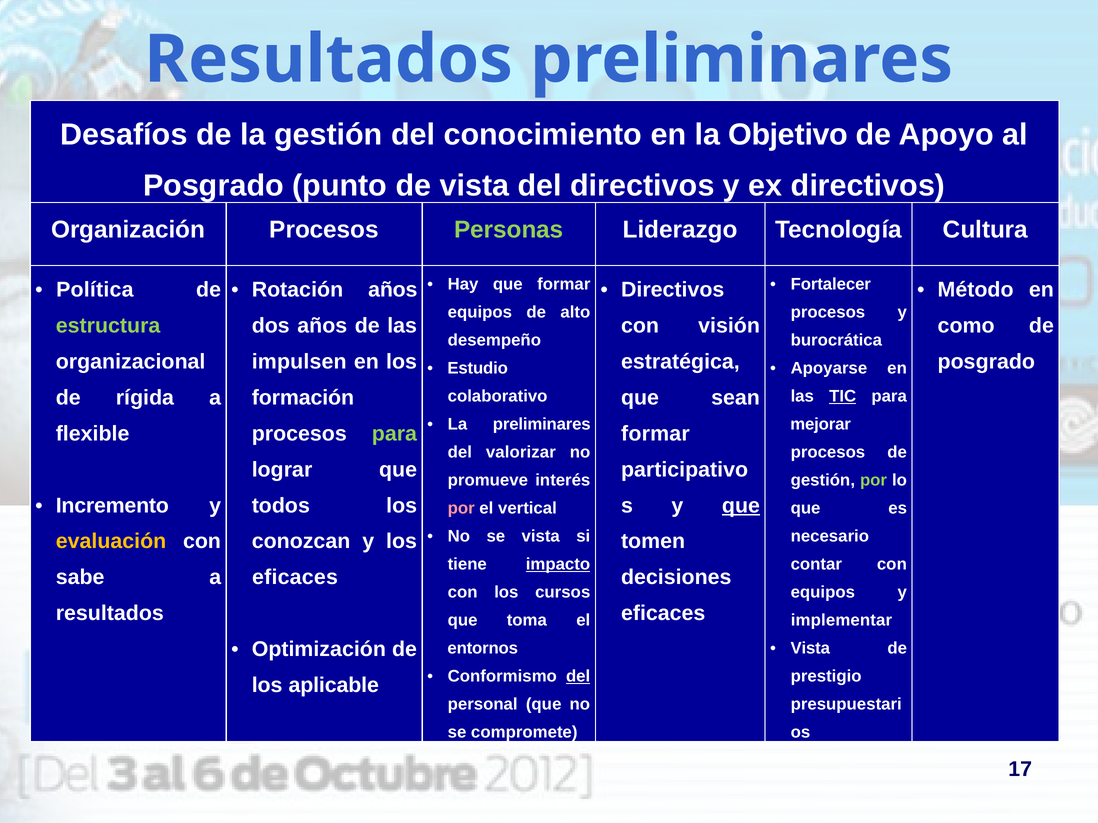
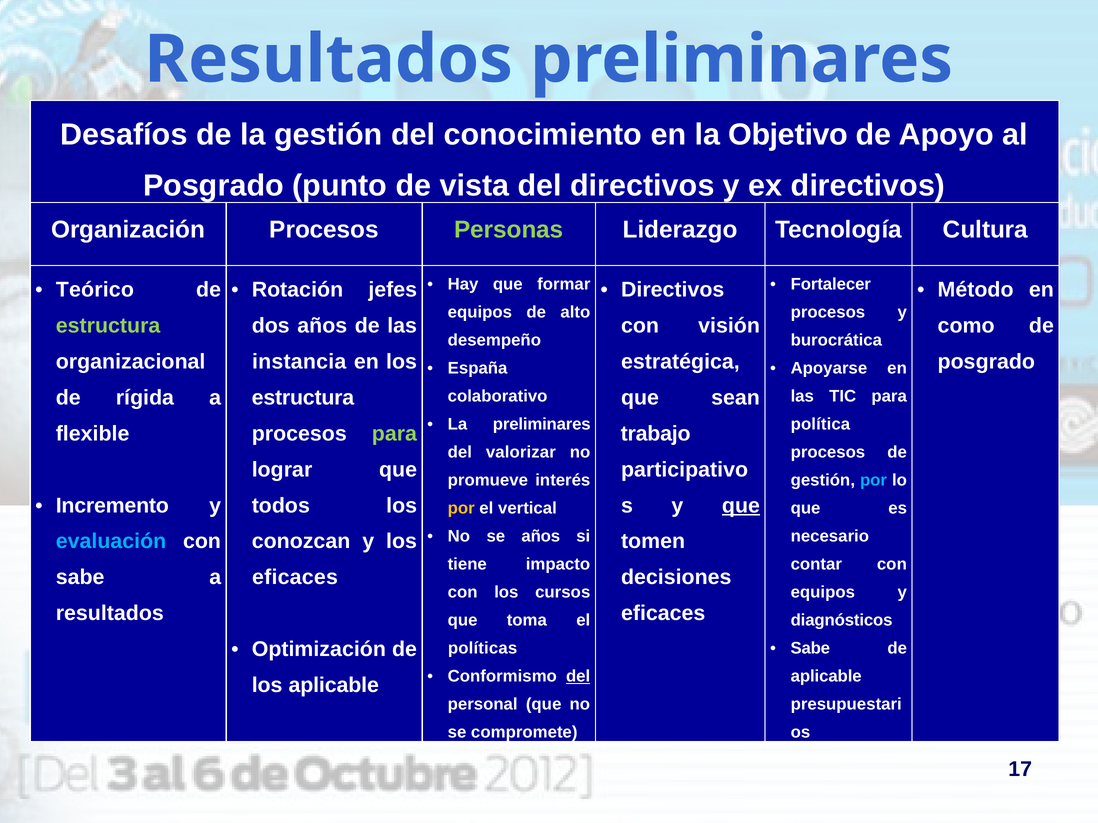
Política: Política -> Teórico
Rotación años: años -> jefes
impulsen: impulsen -> instancia
Estudio: Estudio -> España
formación at (303, 398): formación -> estructura
TIC underline: present -> none
mejorar: mejorar -> política
formar at (655, 434): formar -> trabajo
por at (874, 481) colour: light green -> light blue
por at (461, 509) colour: pink -> yellow
se vista: vista -> años
evaluación colour: yellow -> light blue
impacto underline: present -> none
implementar: implementar -> diagnósticos
Vista at (810, 649): Vista -> Sabe
entornos: entornos -> políticas
prestigio at (826, 677): prestigio -> aplicable
